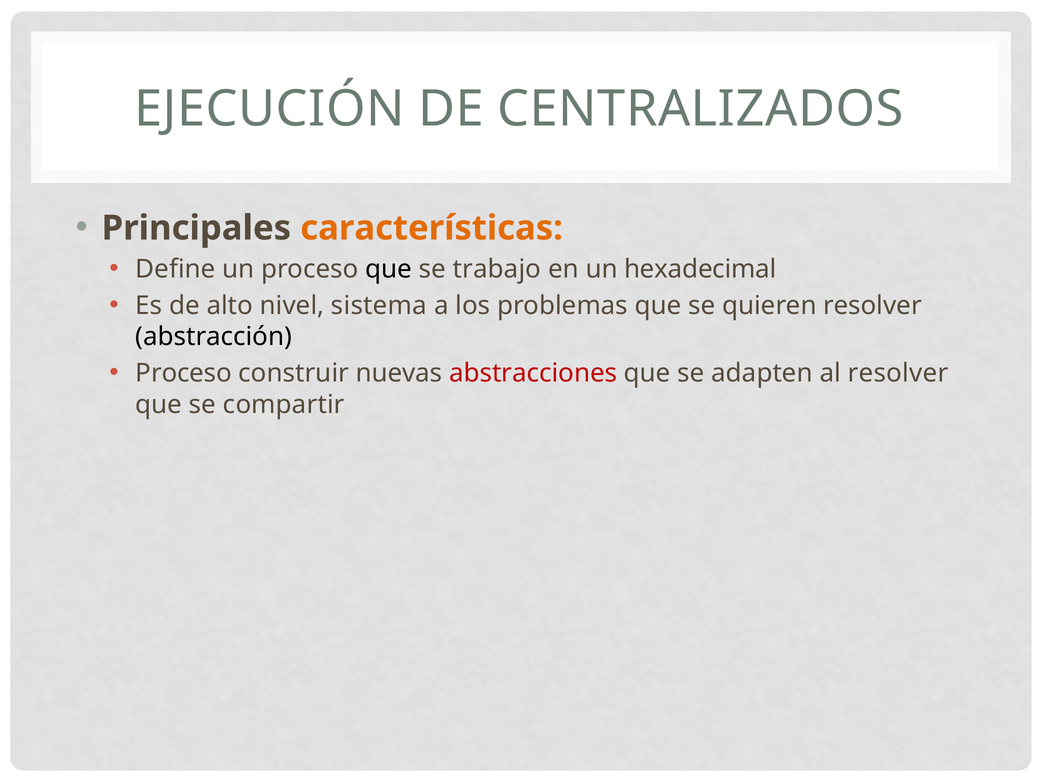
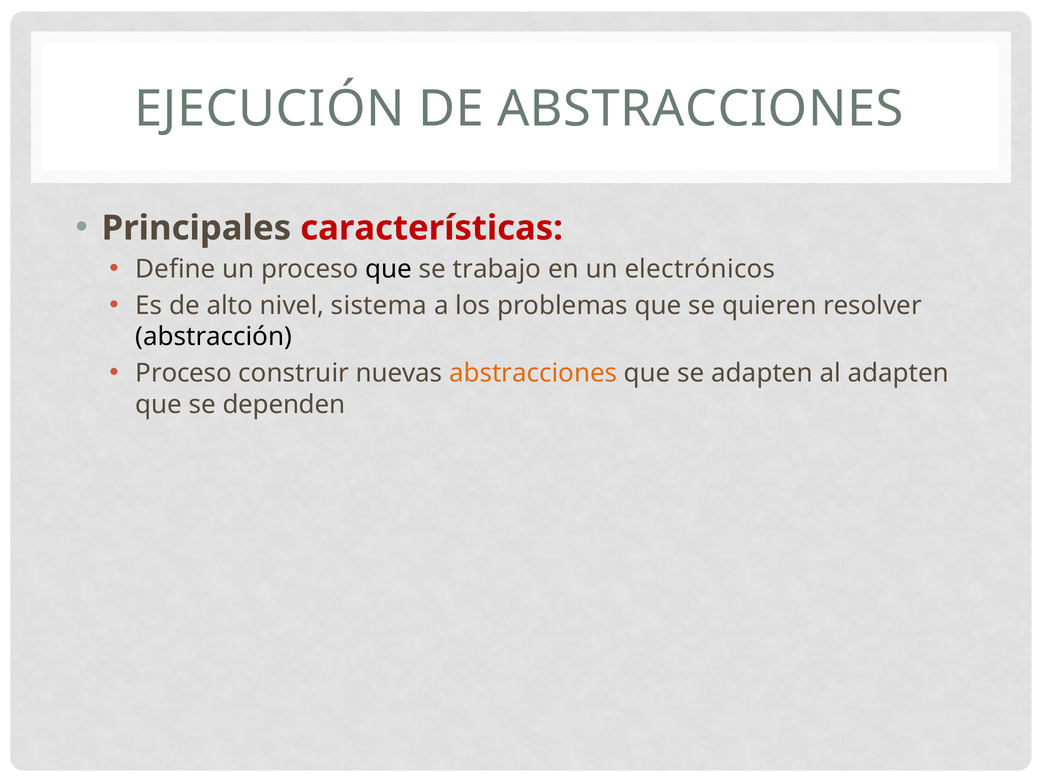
DE CENTRALIZADOS: CENTRALIZADOS -> ABSTRACCIONES
características colour: orange -> red
hexadecimal: hexadecimal -> electrónicos
abstracciones at (533, 373) colour: red -> orange
al resolver: resolver -> adapten
compartir: compartir -> dependen
